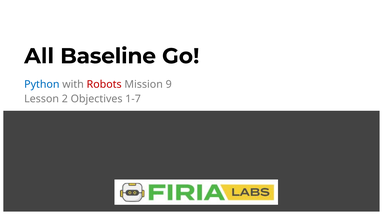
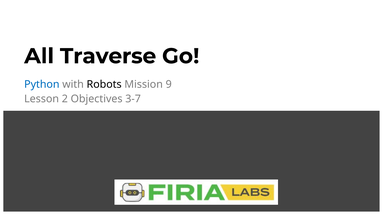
Baseline: Baseline -> Traverse
Robots colour: red -> black
1-7: 1-7 -> 3-7
